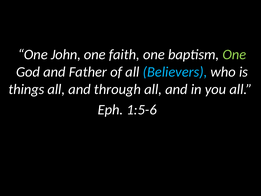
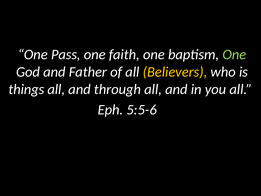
John: John -> Pass
Believers colour: light blue -> yellow
1:5-6: 1:5-6 -> 5:5-6
